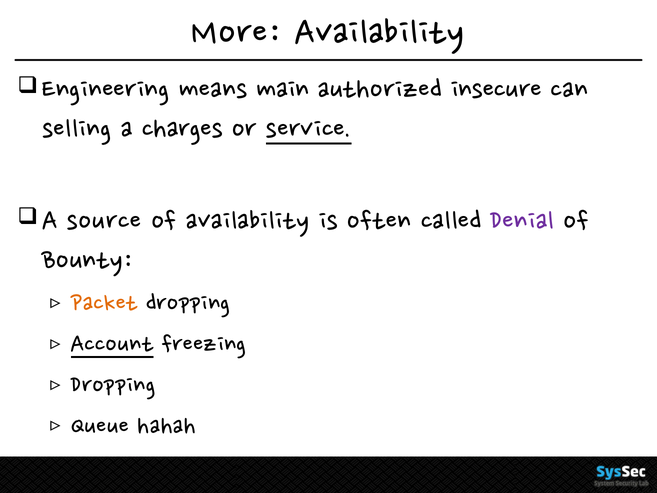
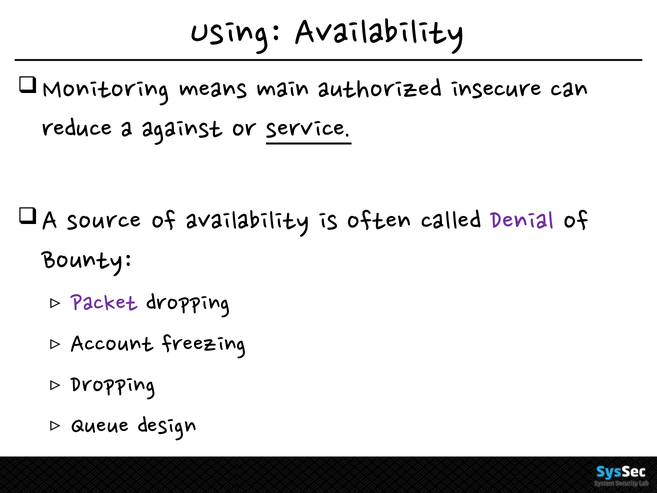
More: More -> Using
Engineering: Engineering -> Monitoring
selling: selling -> reduce
charges: charges -> against
Packet colour: orange -> purple
Account underline: present -> none
hahah: hahah -> design
